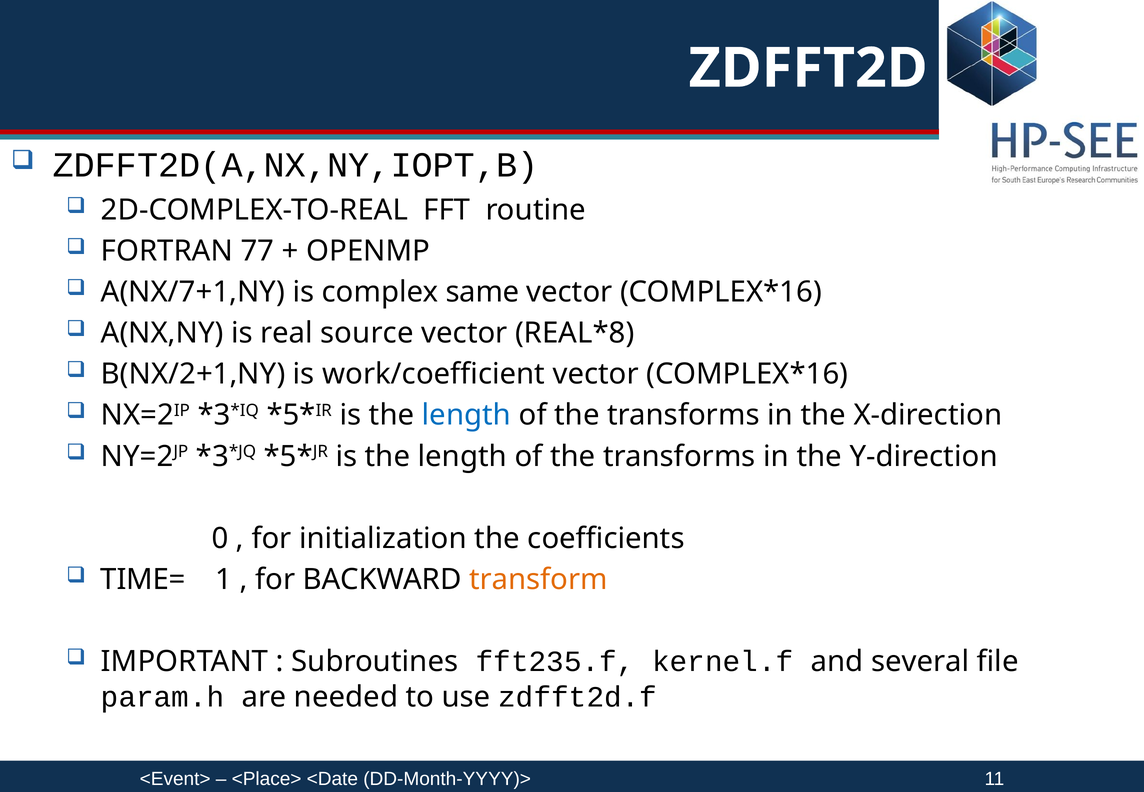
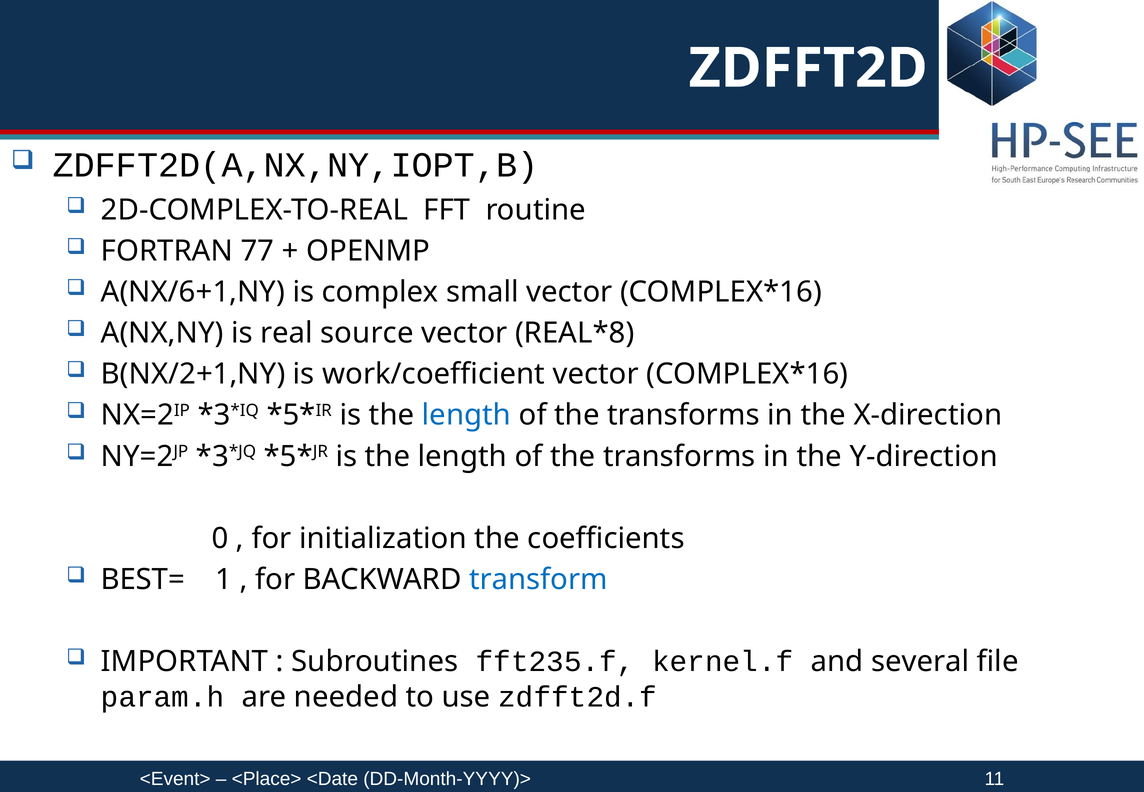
A(NX/7+1,NY: A(NX/7+1,NY -> A(NX/6+1,NY
same: same -> small
TIME=: TIME= -> BEST=
transform colour: orange -> blue
